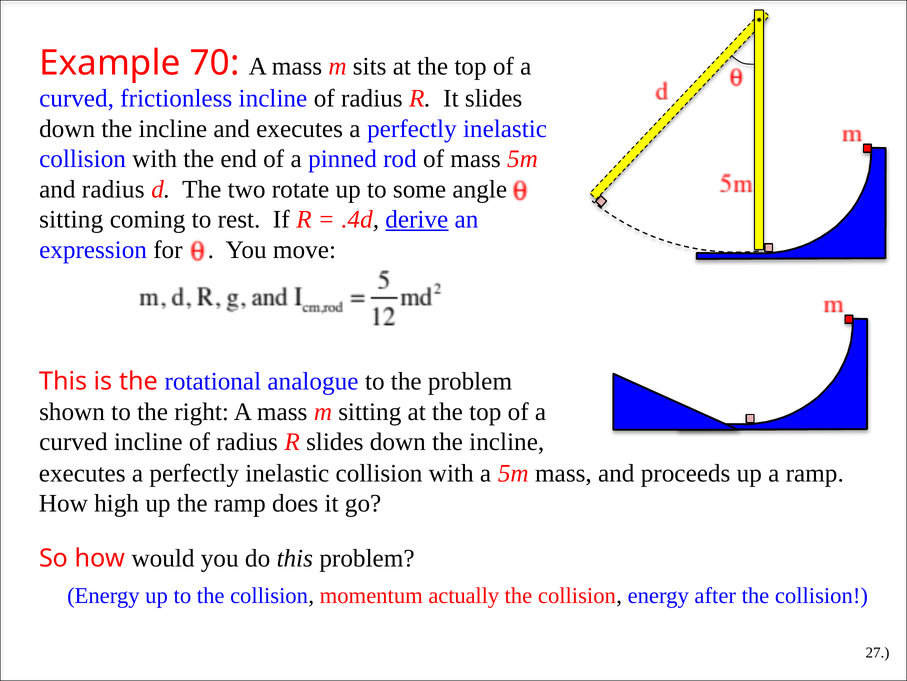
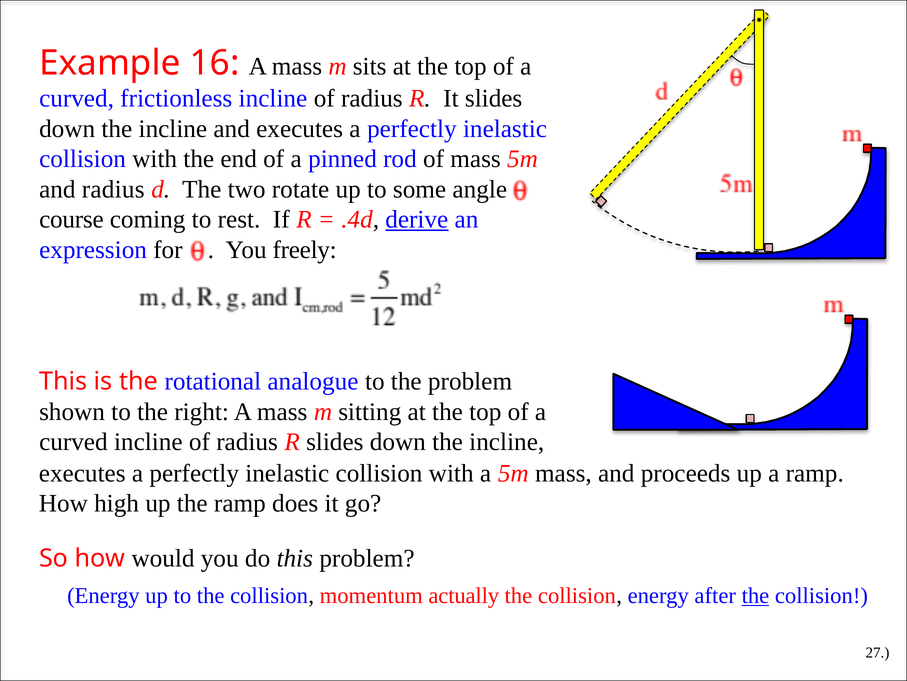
70: 70 -> 16
sitting at (71, 219): sitting -> course
move: move -> freely
the at (755, 595) underline: none -> present
